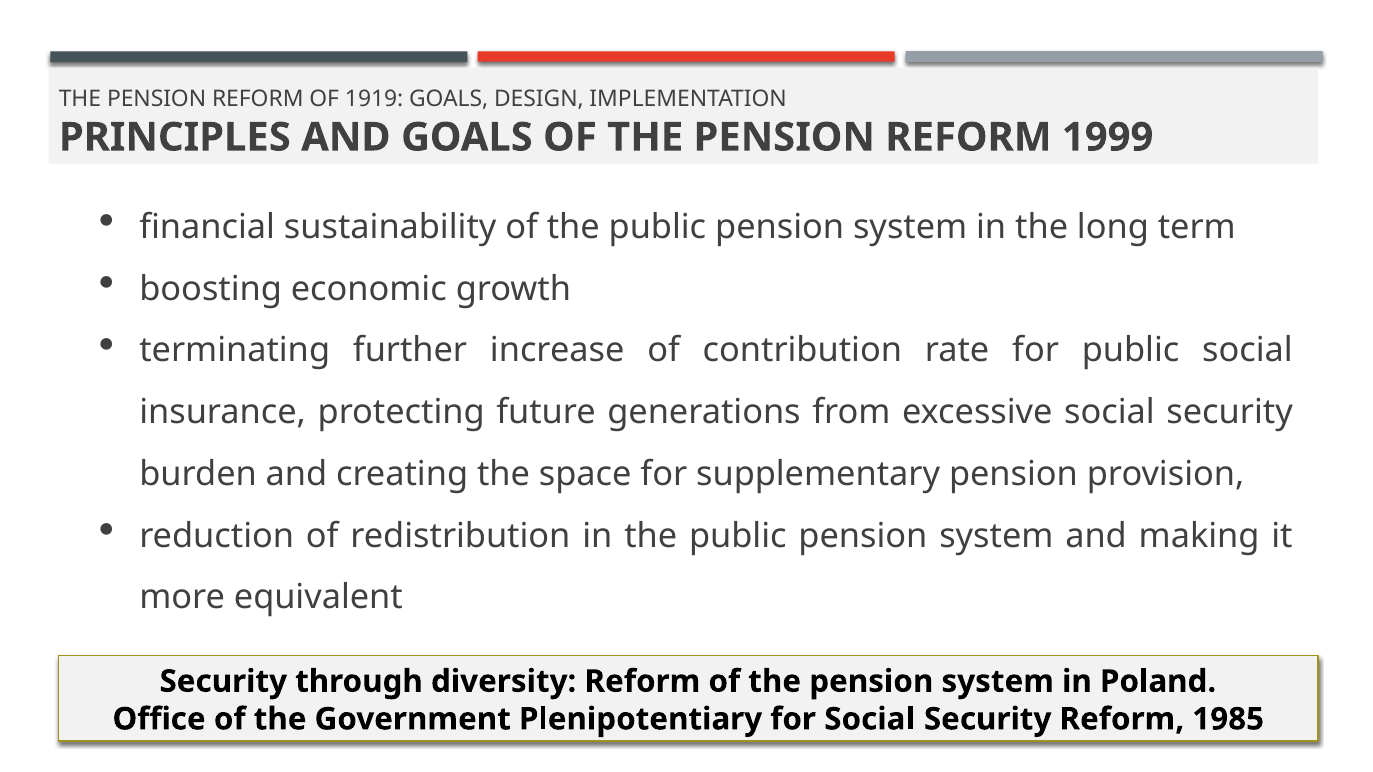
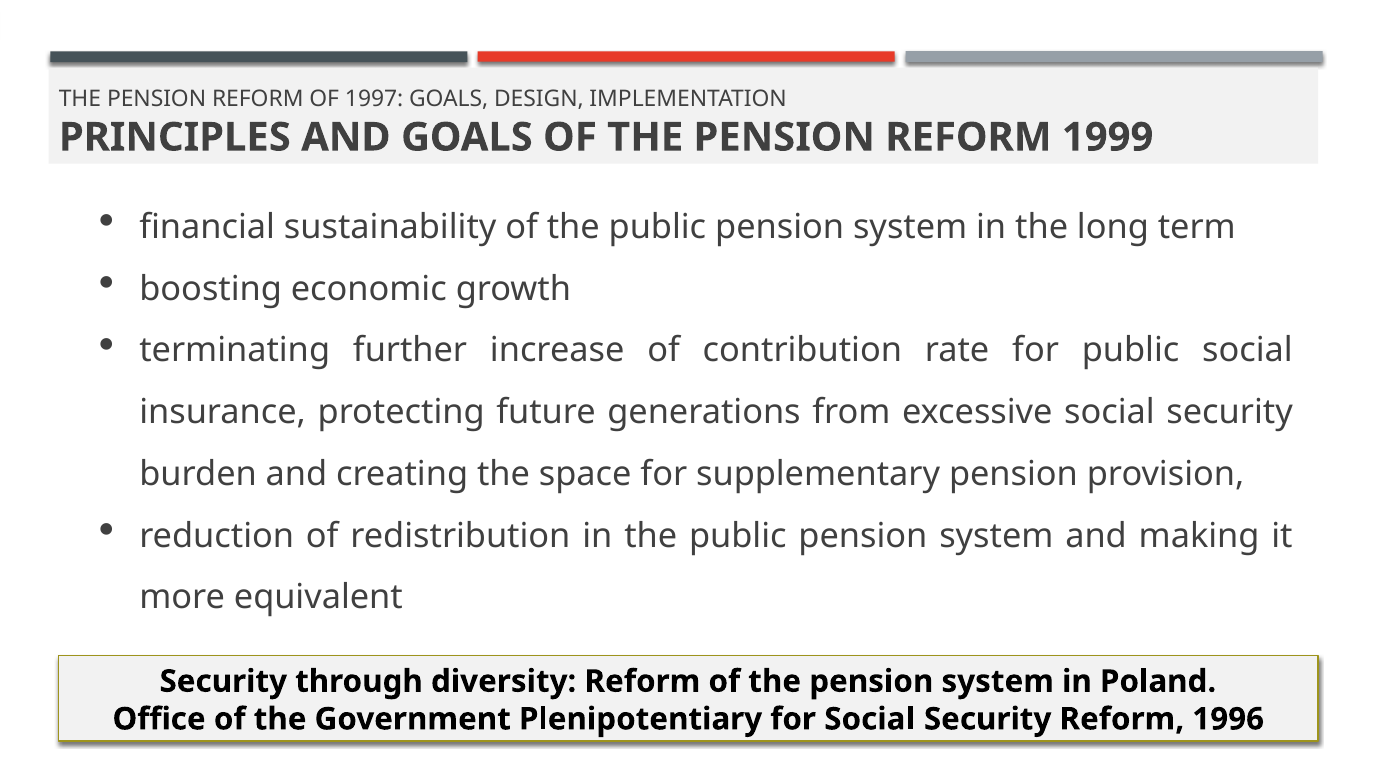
1919: 1919 -> 1997
1985: 1985 -> 1996
